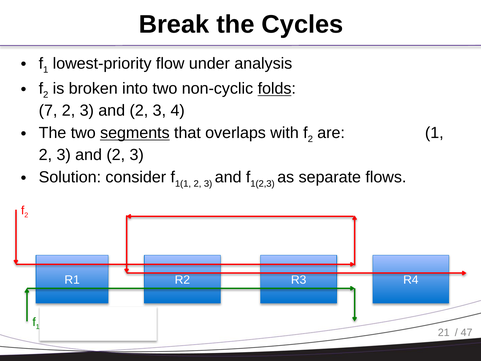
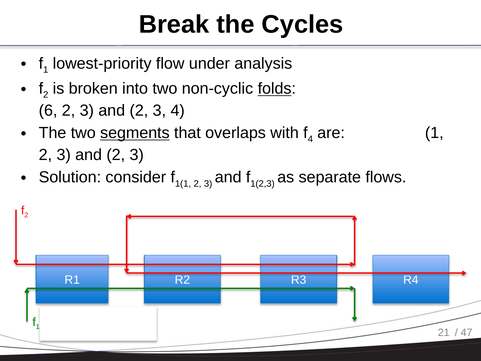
7: 7 -> 6
2 at (310, 139): 2 -> 4
